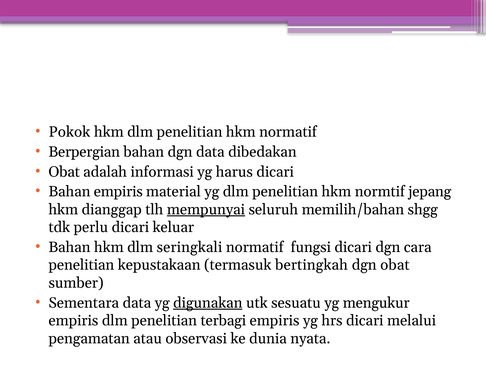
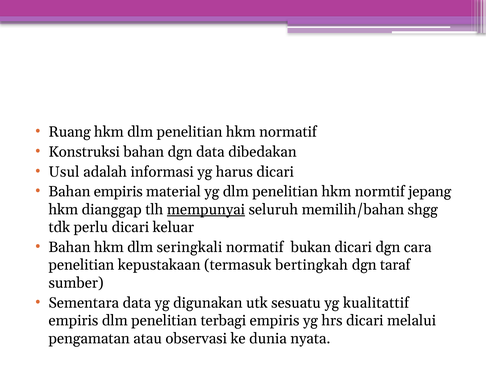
Pokok: Pokok -> Ruang
Berpergian: Berpergian -> Konstruksi
Obat at (64, 172): Obat -> Usul
fungsi: fungsi -> bukan
dgn obat: obat -> taraf
digunakan underline: present -> none
mengukur: mengukur -> kualitattif
